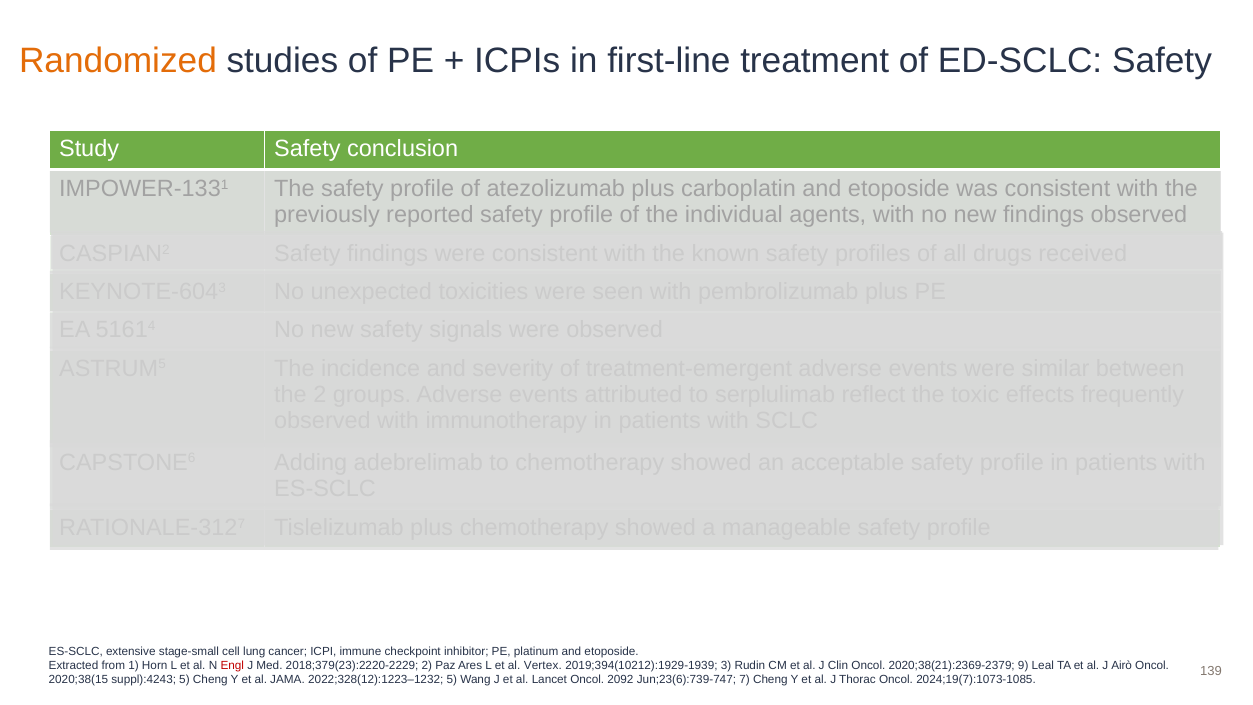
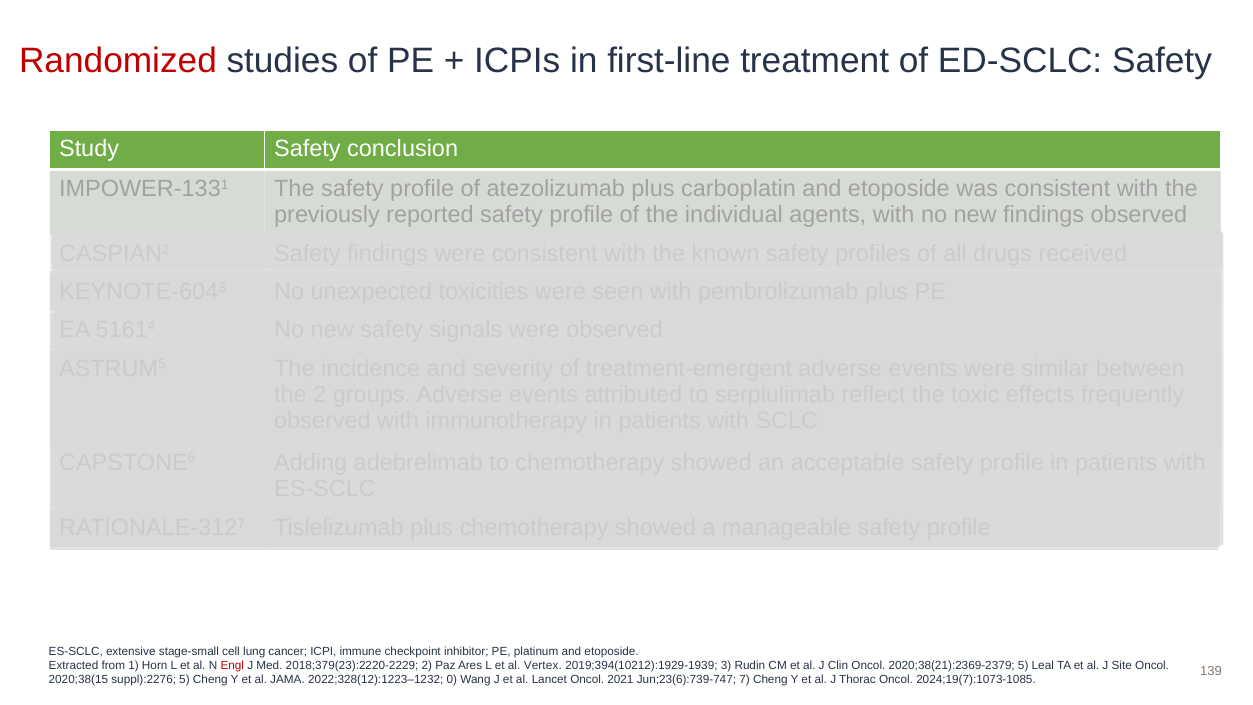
Randomized colour: orange -> red
2020;38(21):2369-2379 9: 9 -> 5
Airò: Airò -> Site
suppl):4243: suppl):4243 -> suppl):2276
2022;328(12):1223–1232 5: 5 -> 0
2092: 2092 -> 2021
